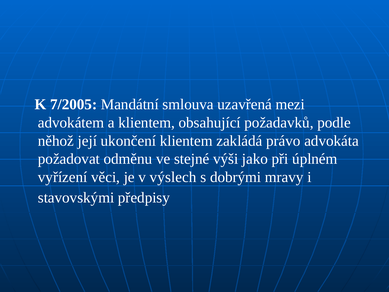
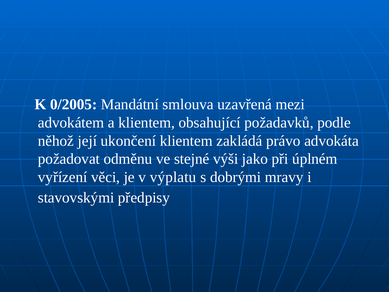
7/2005: 7/2005 -> 0/2005
výslech: výslech -> výplatu
